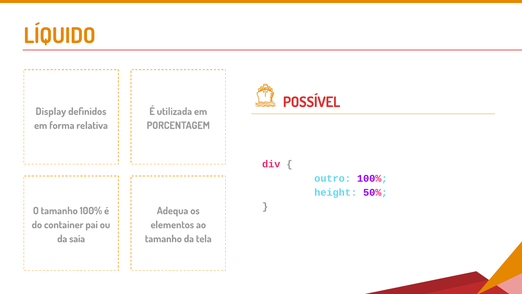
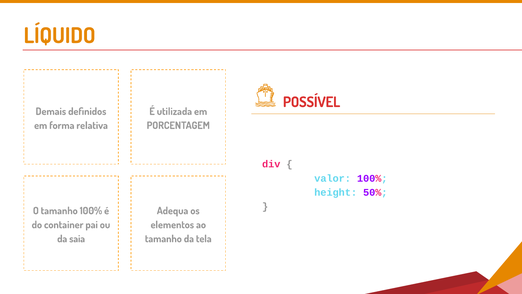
Display: Display -> Demais
outro: outro -> valor
